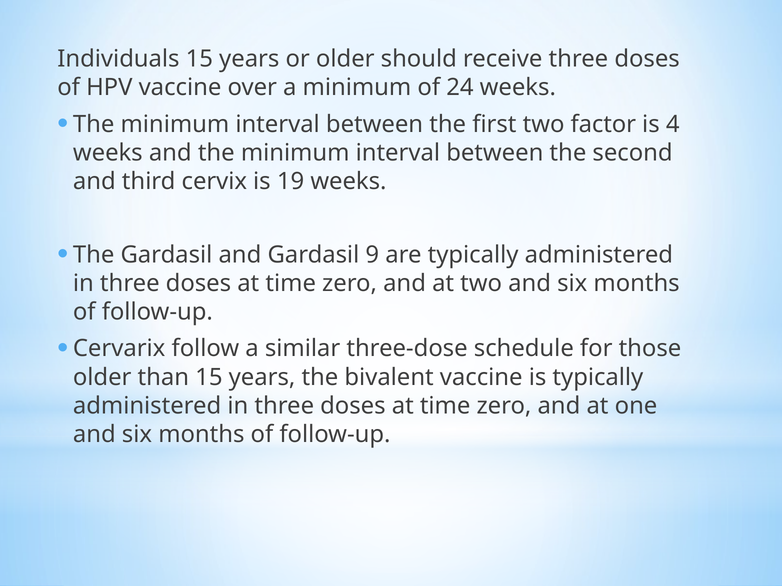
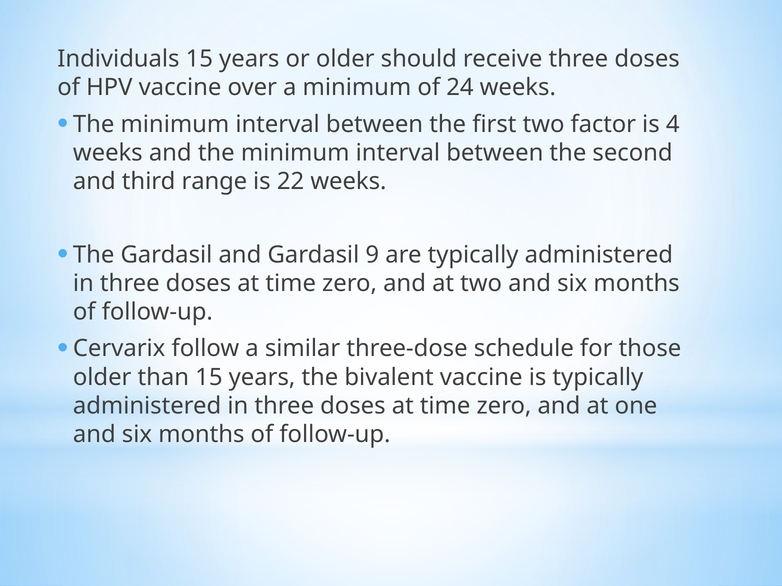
cervix: cervix -> range
19: 19 -> 22
